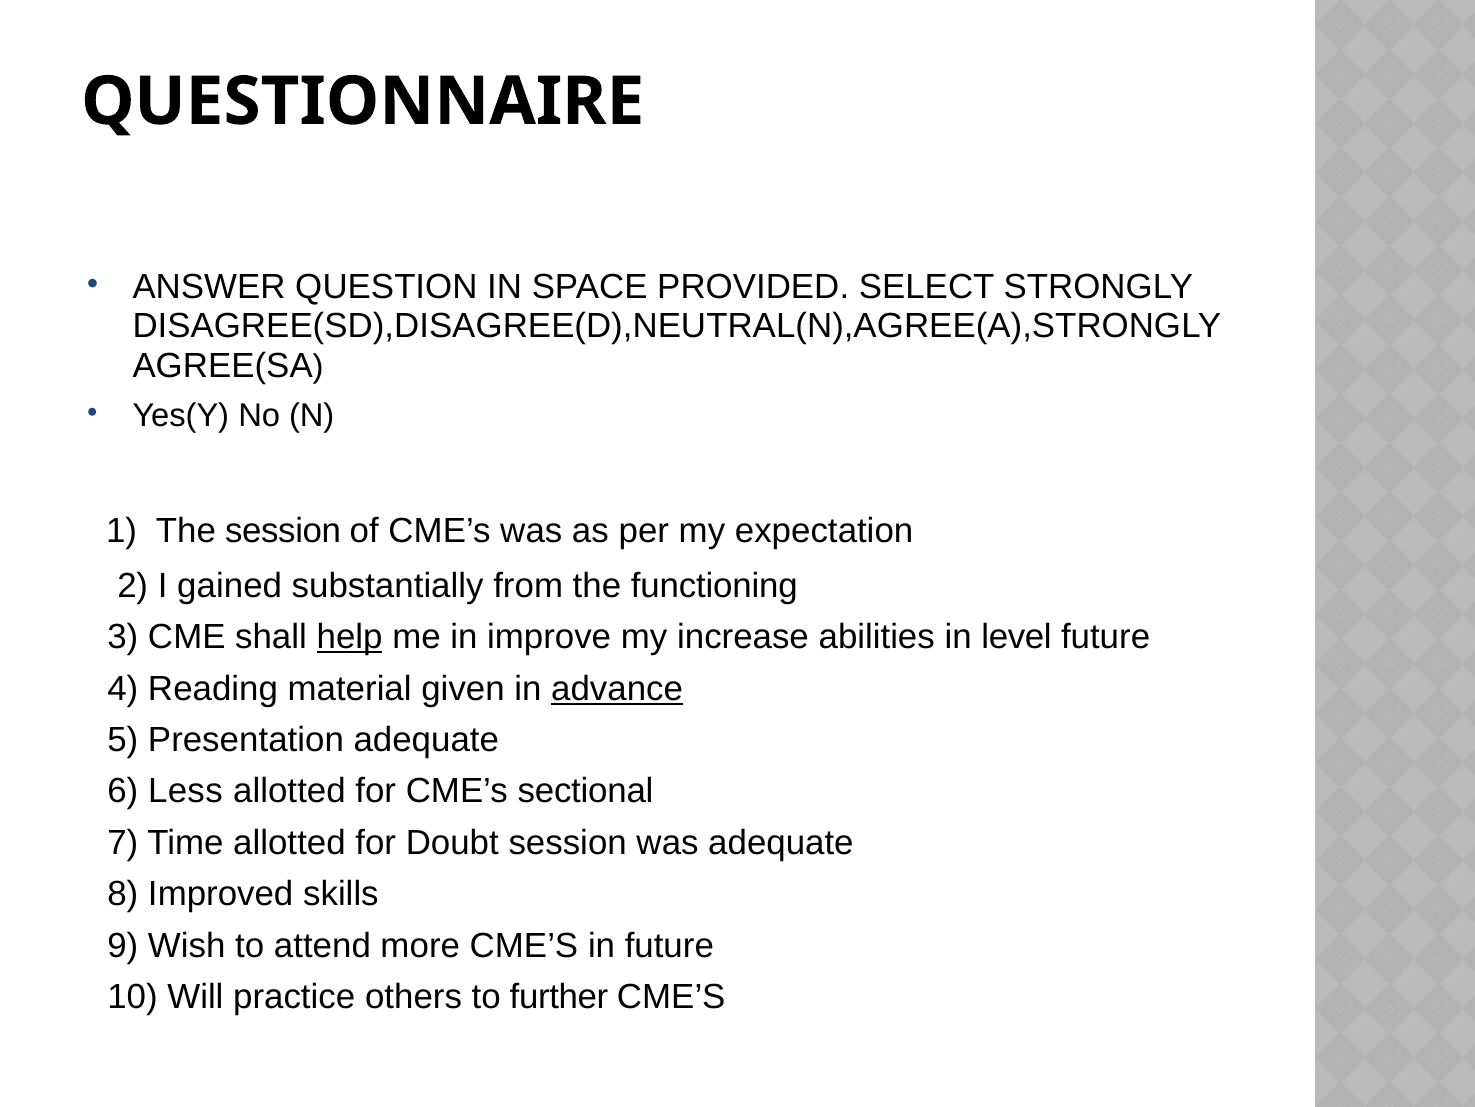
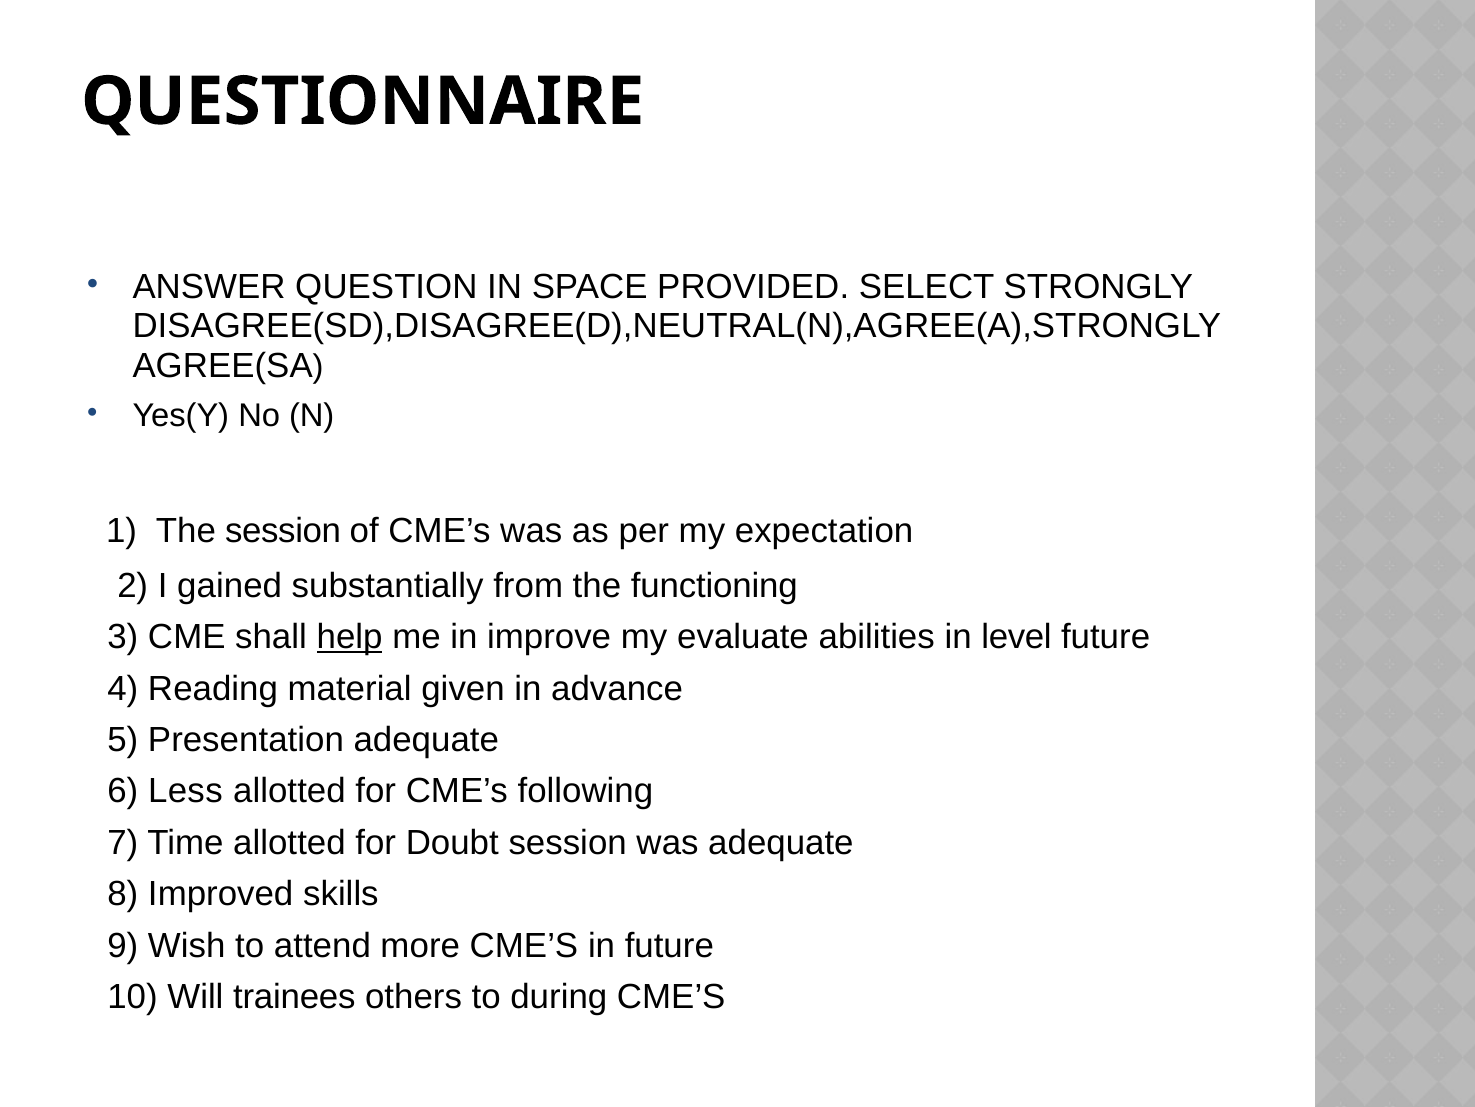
increase: increase -> evaluate
advance underline: present -> none
sectional: sectional -> following
practice: practice -> trainees
further: further -> during
